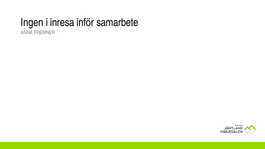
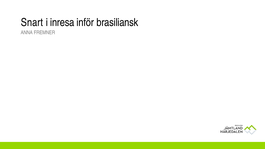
Ingen: Ingen -> Snart
samarbete: samarbete -> brasiliansk
